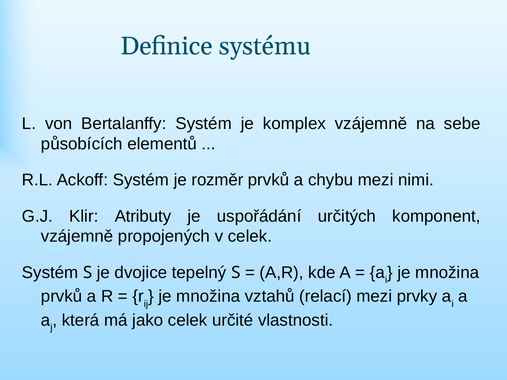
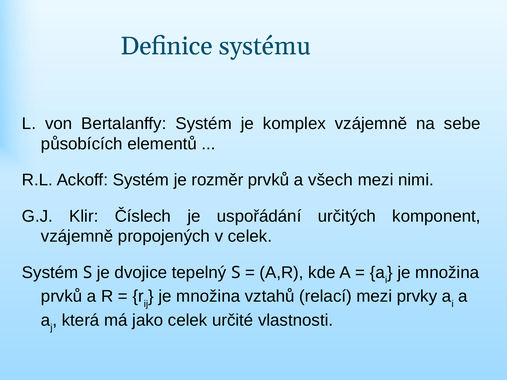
chybu: chybu -> všech
Atributy: Atributy -> Číslech
